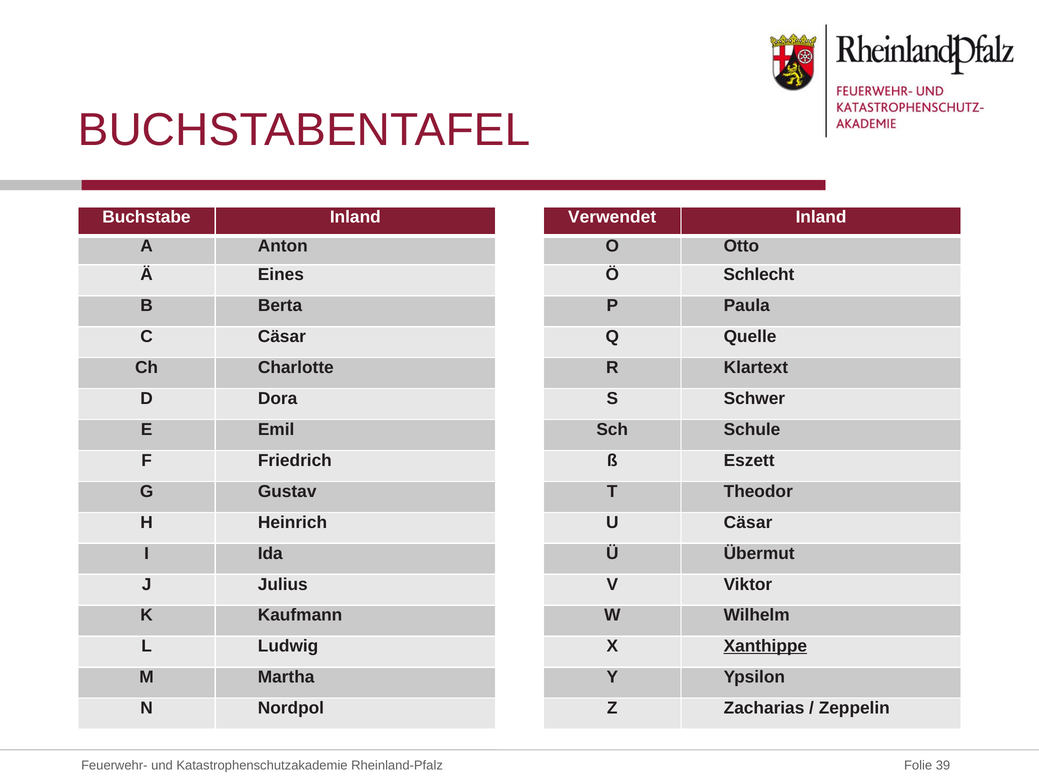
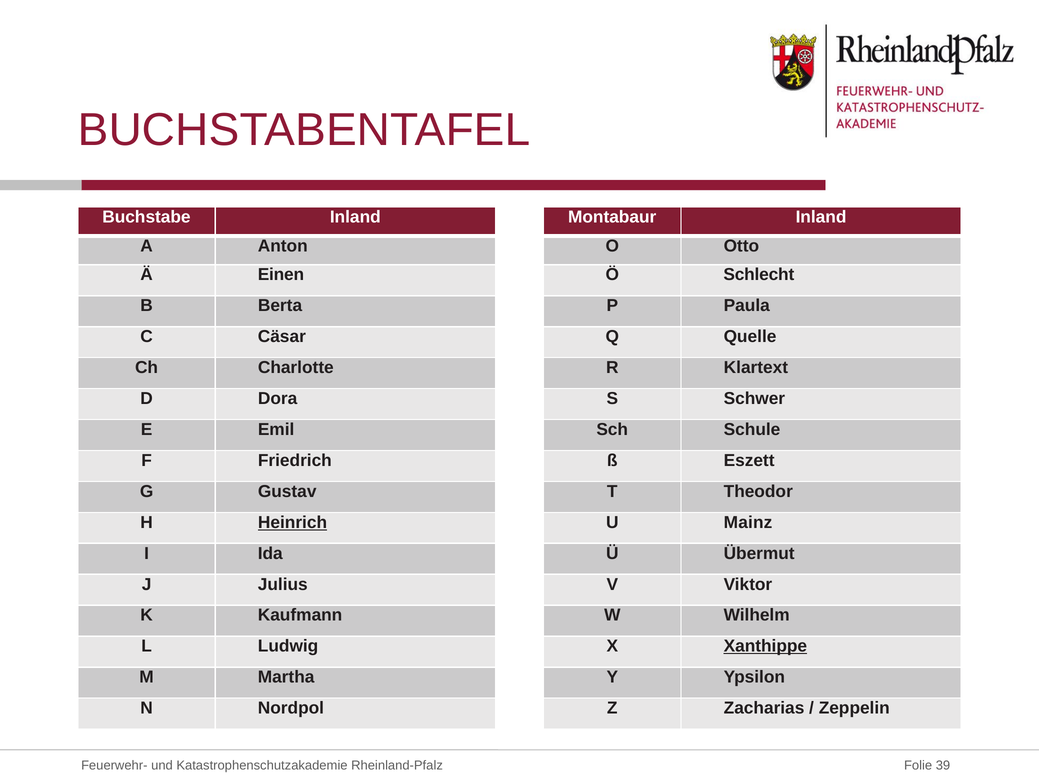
Verwendet: Verwendet -> Montabaur
Eines: Eines -> Einen
Heinrich underline: none -> present
U Cäsar: Cäsar -> Mainz
